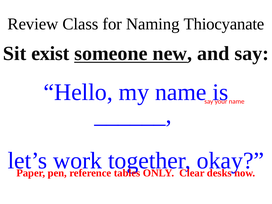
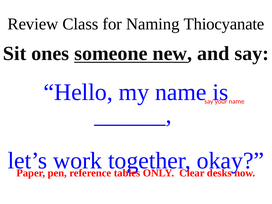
exist: exist -> ones
